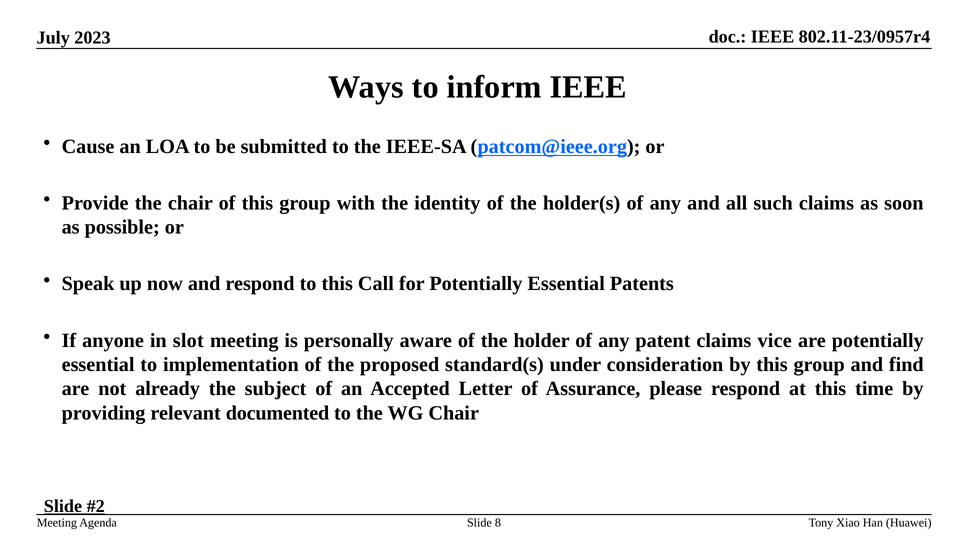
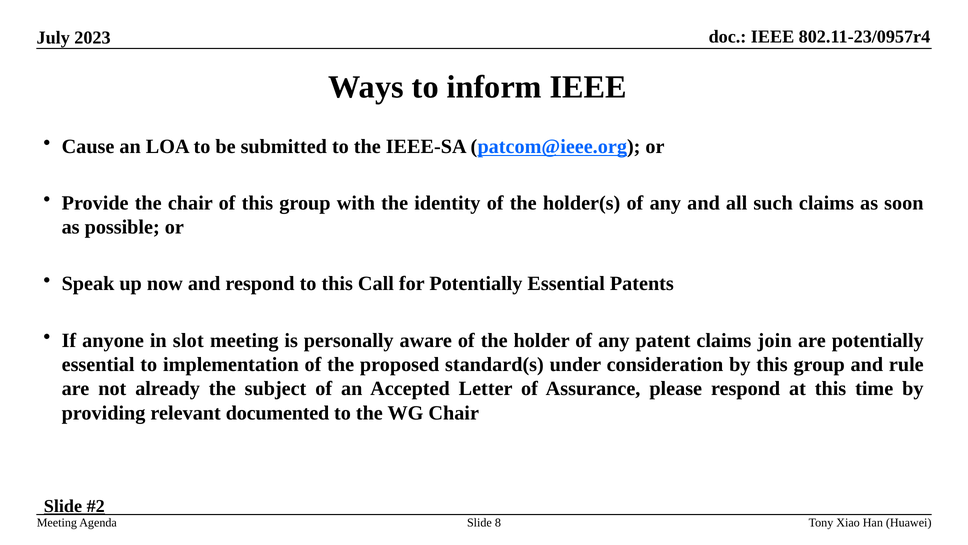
vice: vice -> join
find: find -> rule
